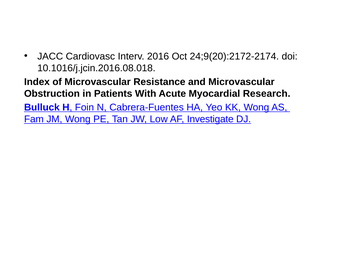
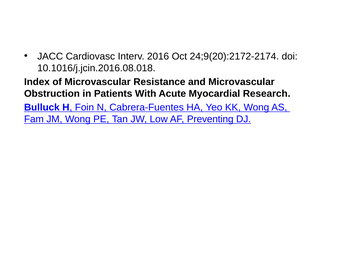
Investigate: Investigate -> Preventing
